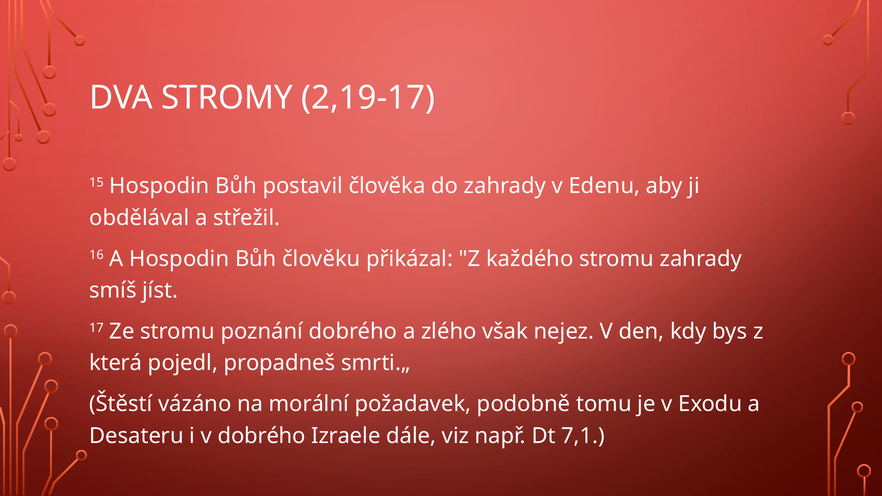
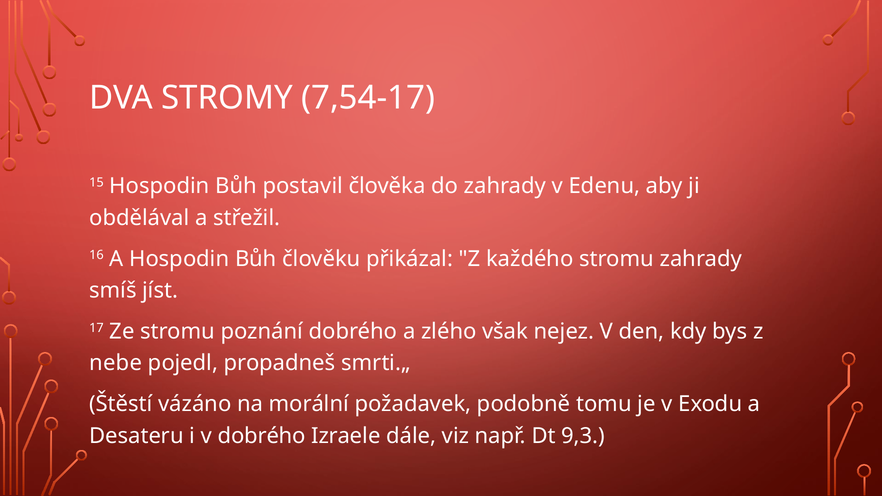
2,19-17: 2,19-17 -> 7,54-17
která: která -> nebe
7,1: 7,1 -> 9,3
